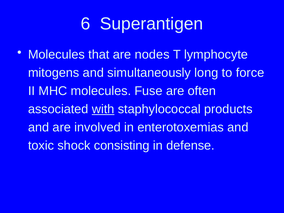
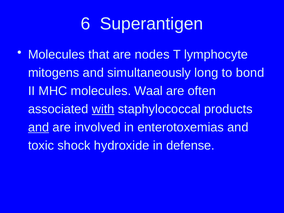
force: force -> bond
Fuse: Fuse -> Waal
and at (39, 127) underline: none -> present
consisting: consisting -> hydroxide
